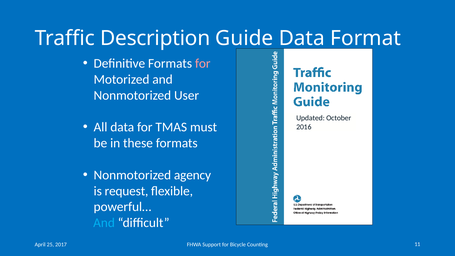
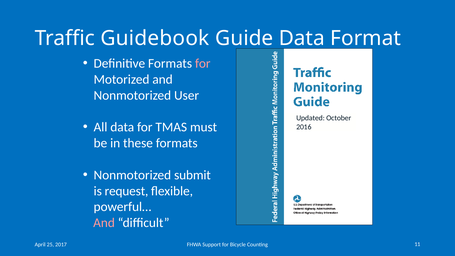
Description: Description -> Guidebook
agency: agency -> submit
And at (104, 223) colour: light blue -> pink
